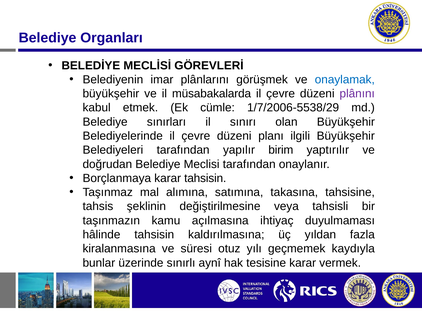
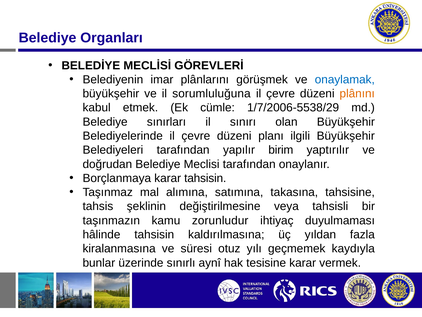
müsabakalarda: müsabakalarda -> sorumluluğuna
plânını colour: purple -> orange
açılmasına: açılmasına -> zorunludur
